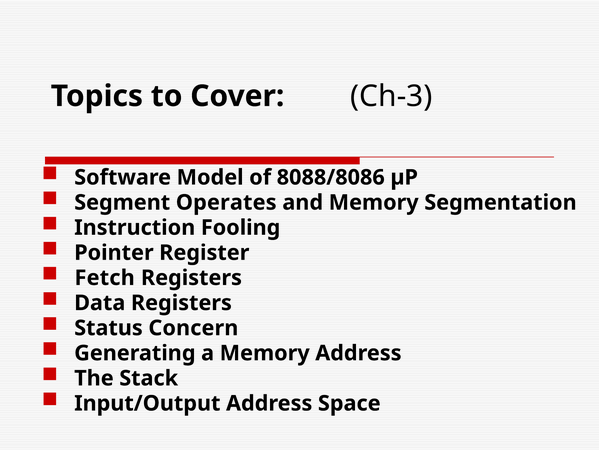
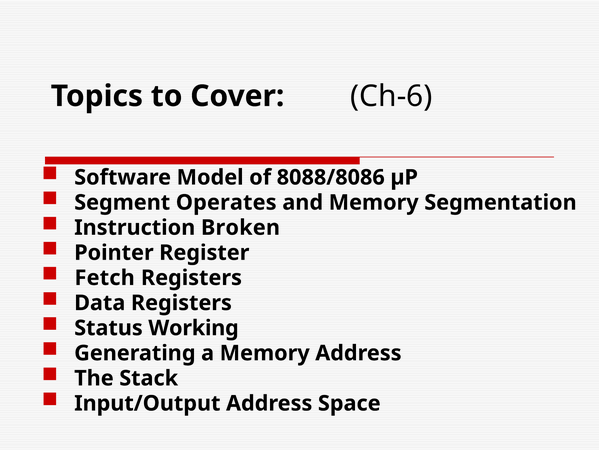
Ch-3: Ch-3 -> Ch-6
Fooling: Fooling -> Broken
Concern: Concern -> Working
